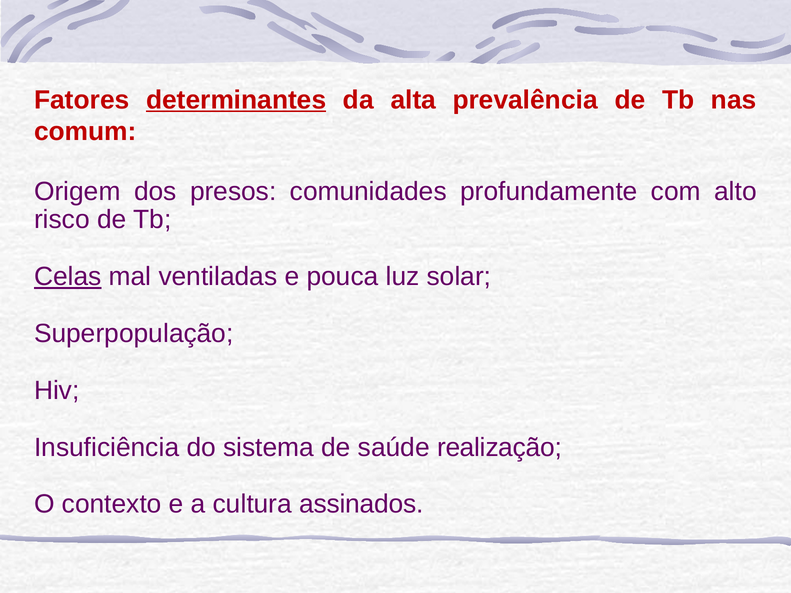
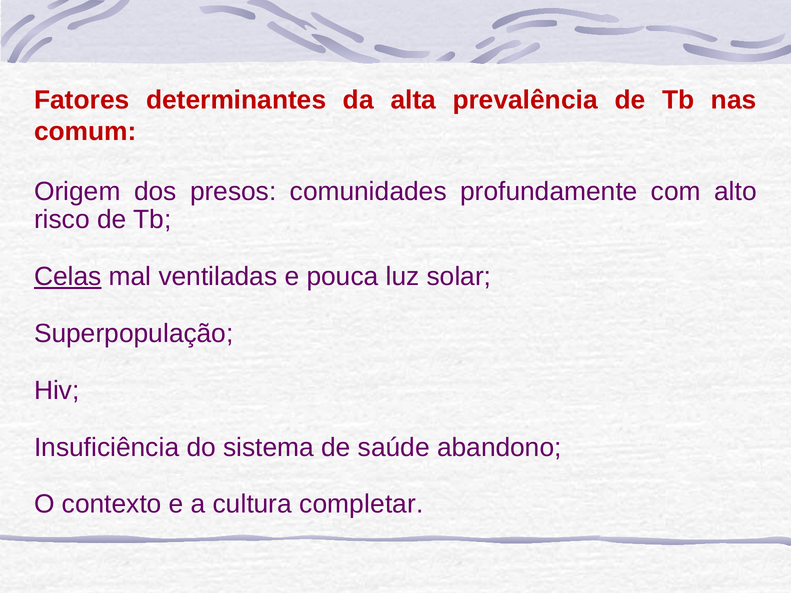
determinantes underline: present -> none
realização: realização -> abandono
assinados: assinados -> completar
